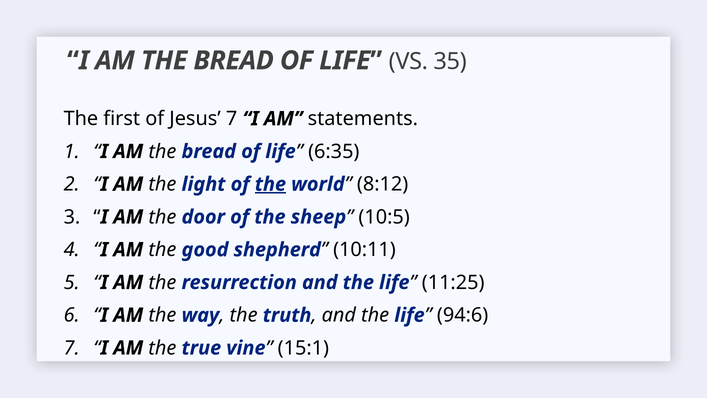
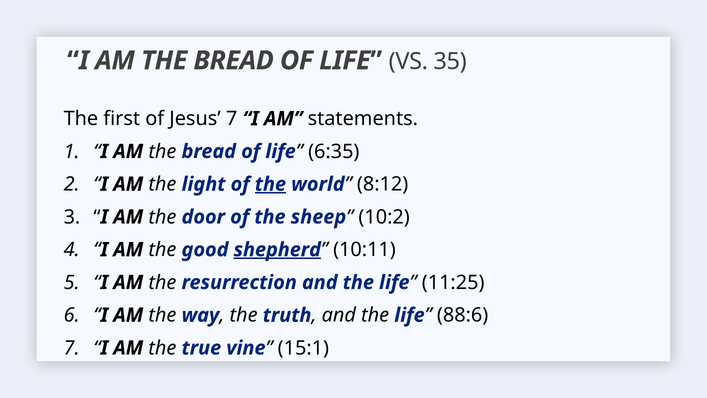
10:5: 10:5 -> 10:2
shepherd underline: none -> present
94:6: 94:6 -> 88:6
